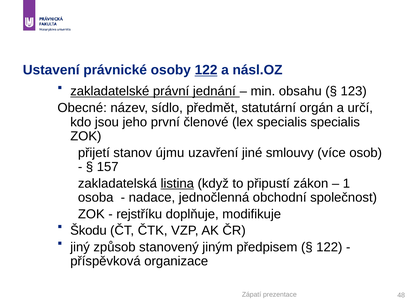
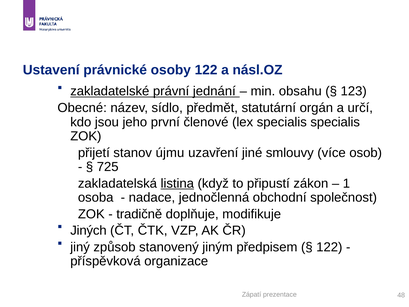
122 at (206, 70) underline: present -> none
157: 157 -> 725
rejstříku: rejstříku -> tradičně
Škodu: Škodu -> Jiných
